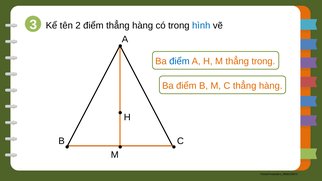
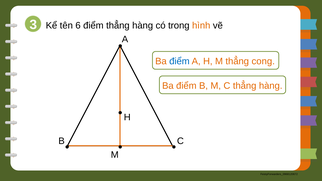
2: 2 -> 6
hình colour: blue -> orange
thẳng trong: trong -> cong
